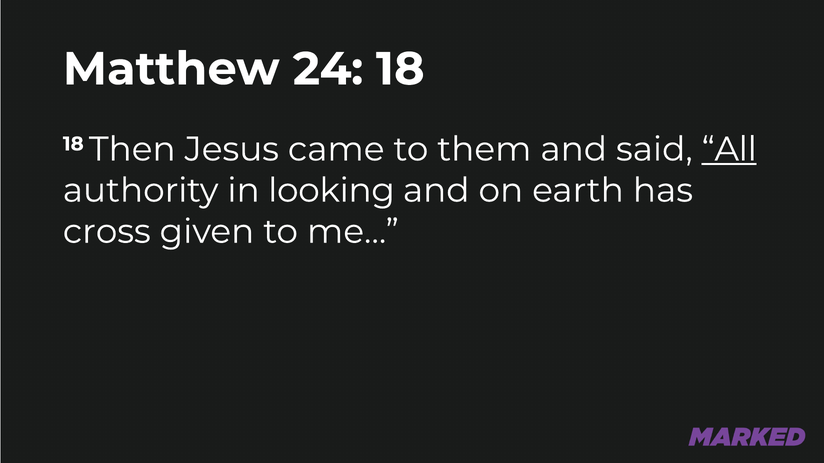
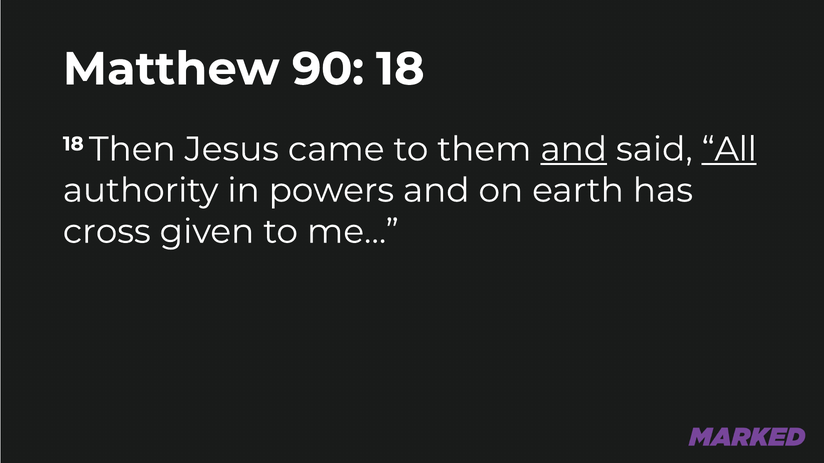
24: 24 -> 90
and at (574, 149) underline: none -> present
looking: looking -> powers
